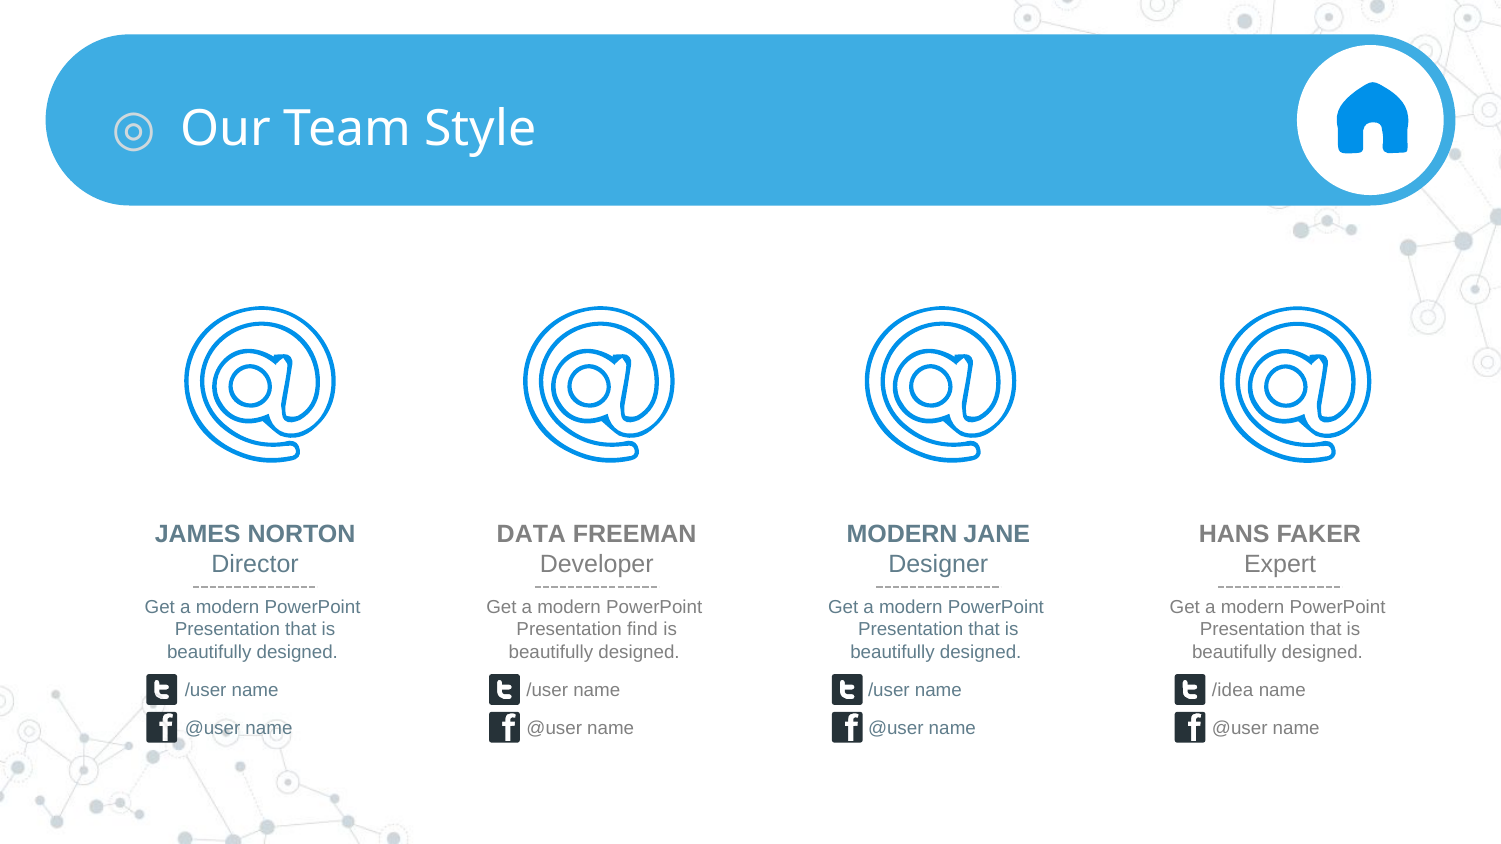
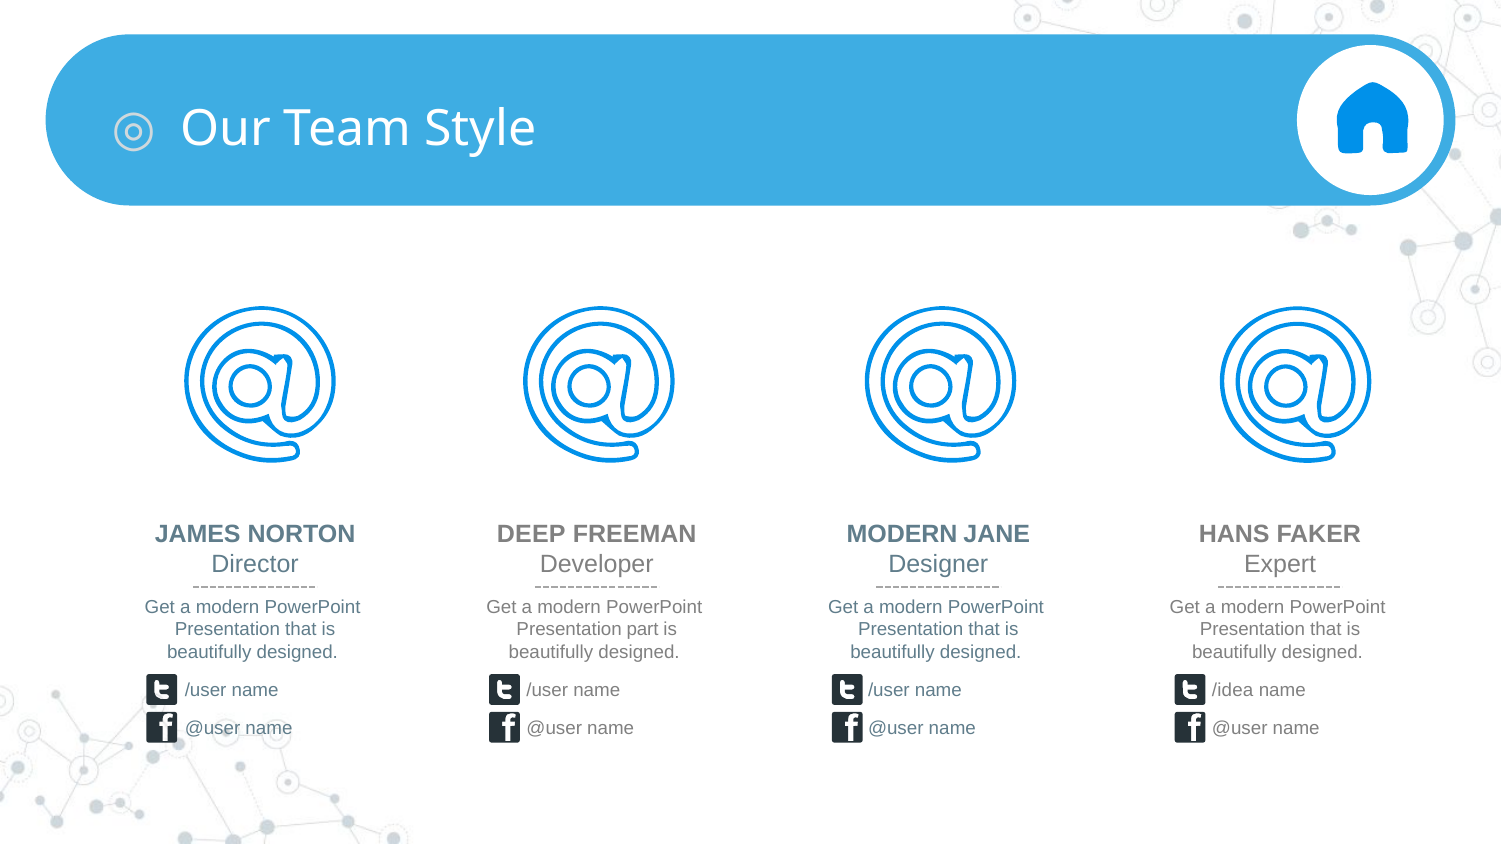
DATA: DATA -> DEEP
find: find -> part
